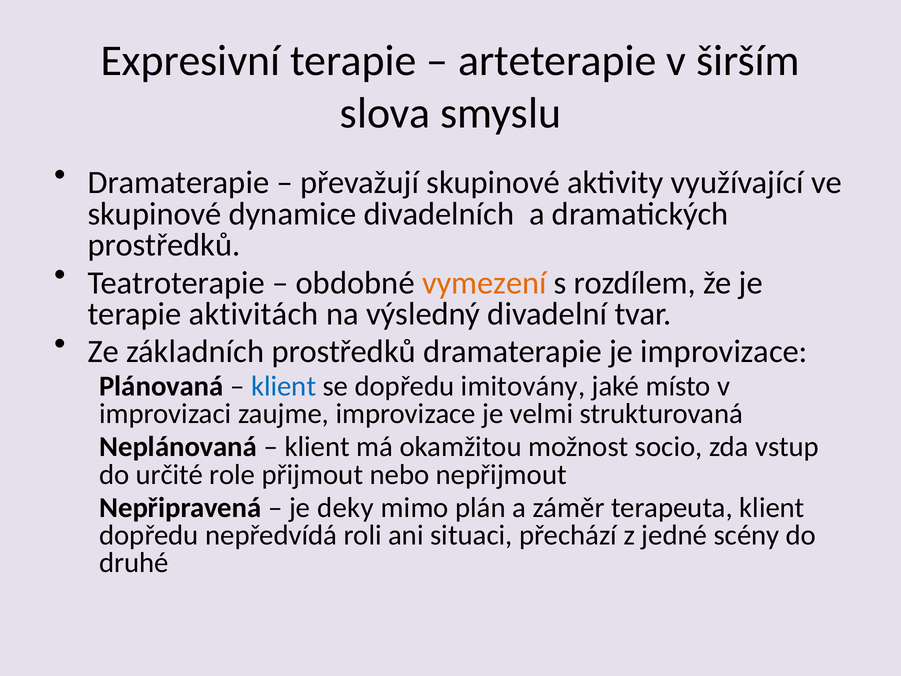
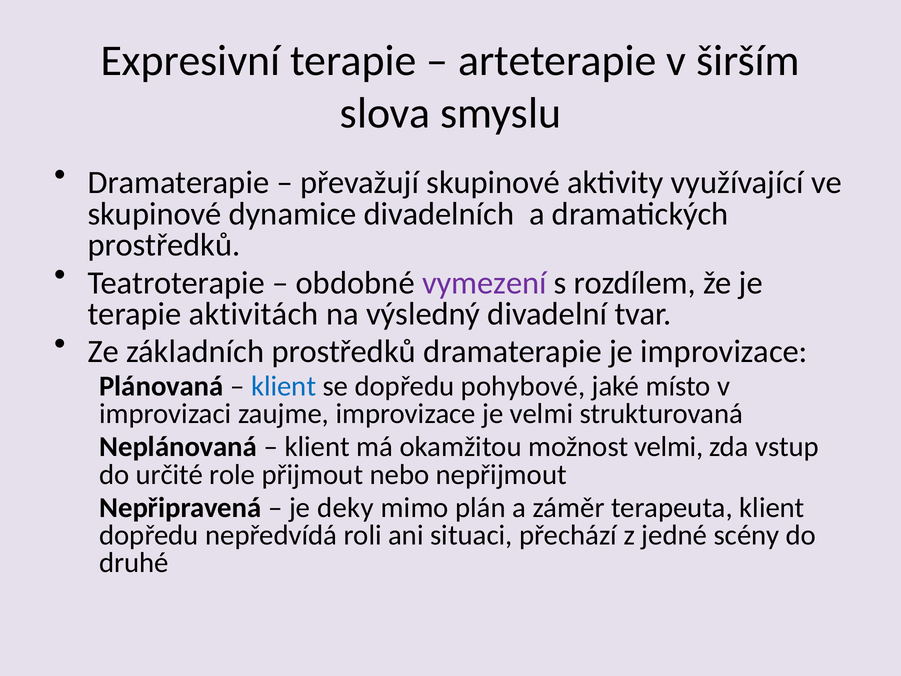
vymezení colour: orange -> purple
imitovány: imitovány -> pohybové
možnost socio: socio -> velmi
